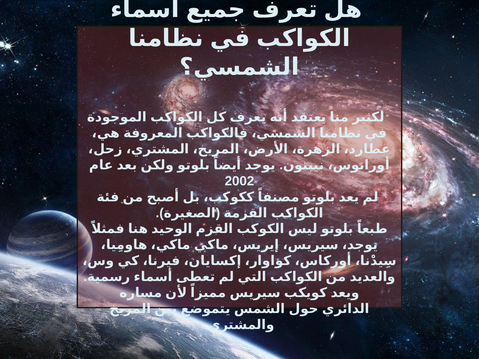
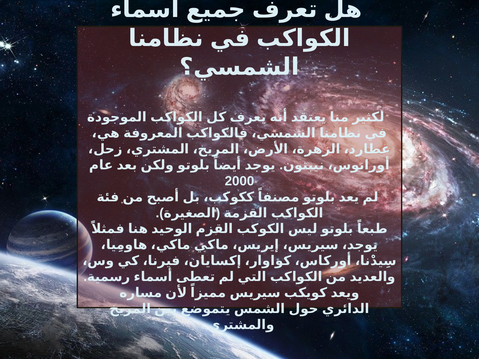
2002: 2002 -> 2000
